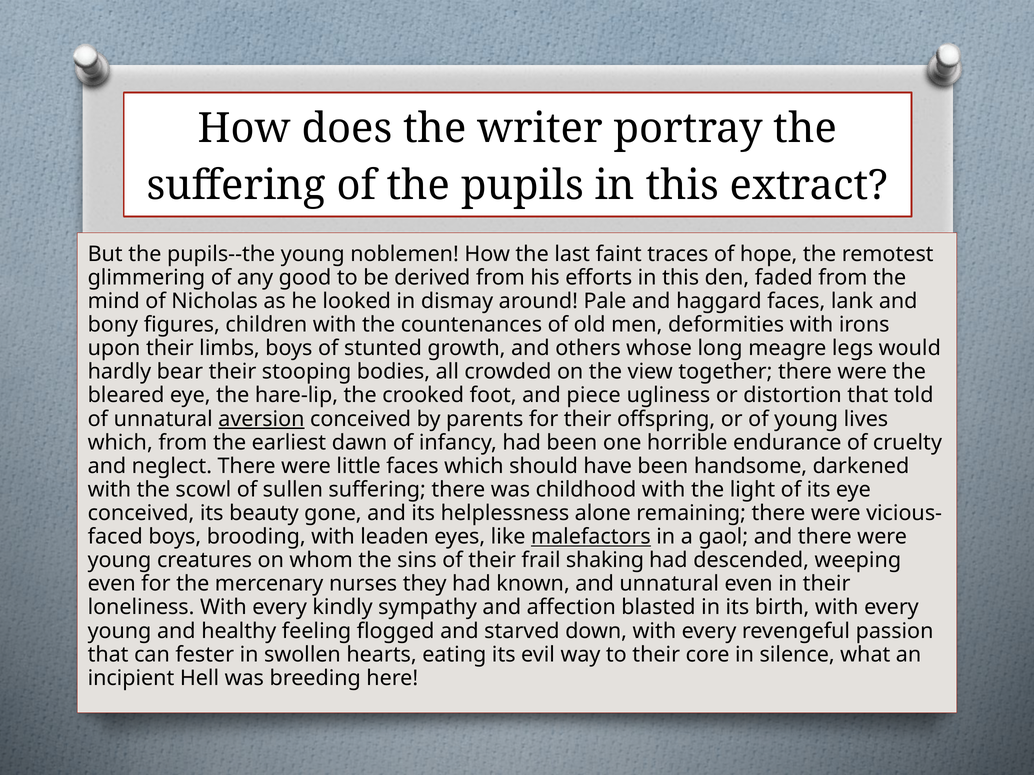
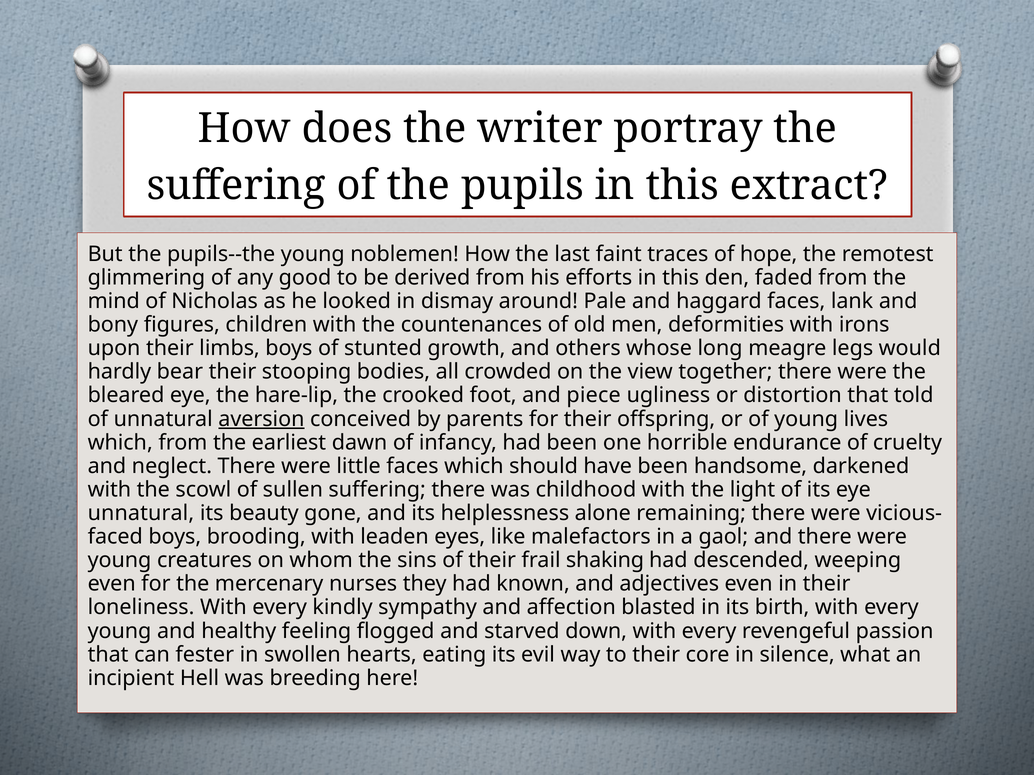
conceived at (141, 513): conceived -> unnatural
malefactors underline: present -> none
and unnatural: unnatural -> adjectives
